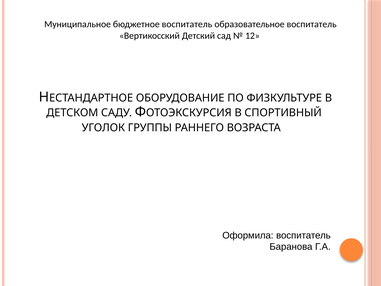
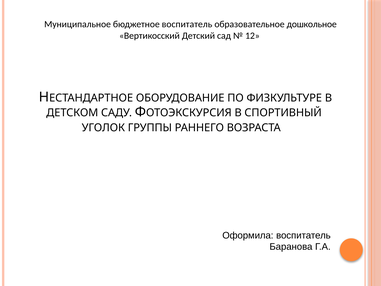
образовательное воспитатель: воспитатель -> дошкольное
